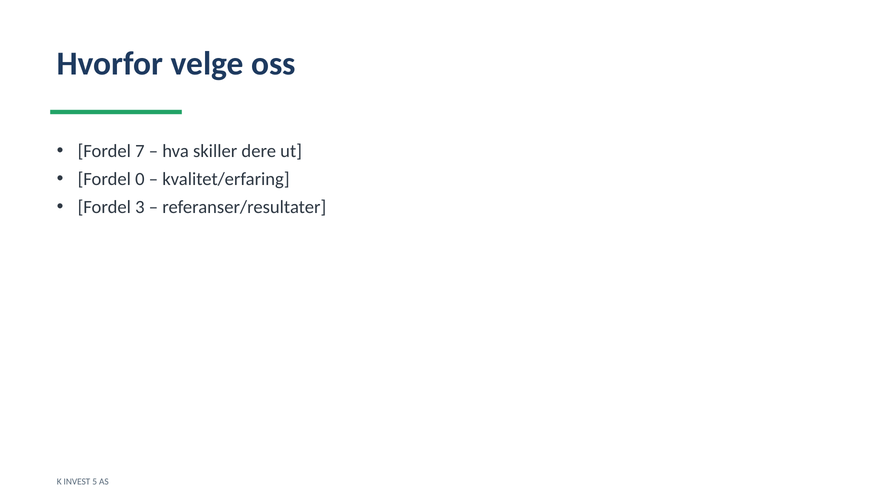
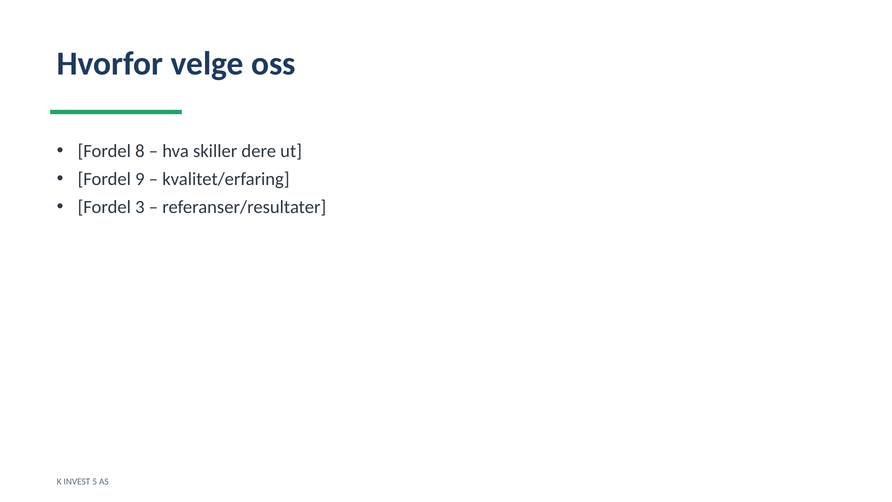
7: 7 -> 8
0: 0 -> 9
